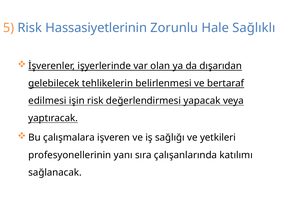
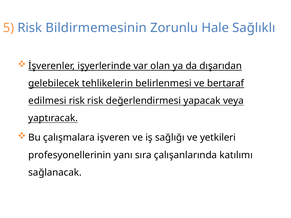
Hassasiyetlerinin: Hassasiyetlerinin -> Bildirmemesinin
edilmesi işin: işin -> risk
